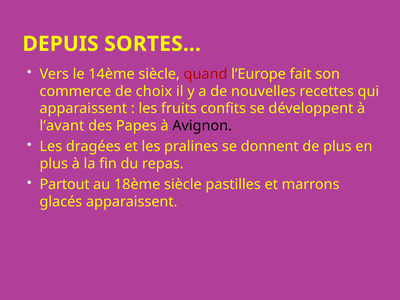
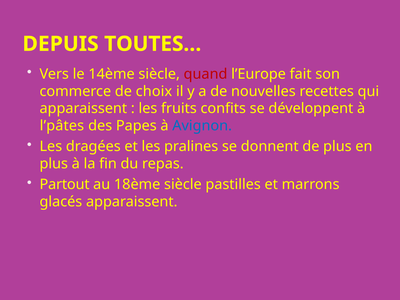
SORTES…: SORTES… -> TOUTES…
l’avant: l’avant -> l’pâtes
Avignon colour: black -> blue
